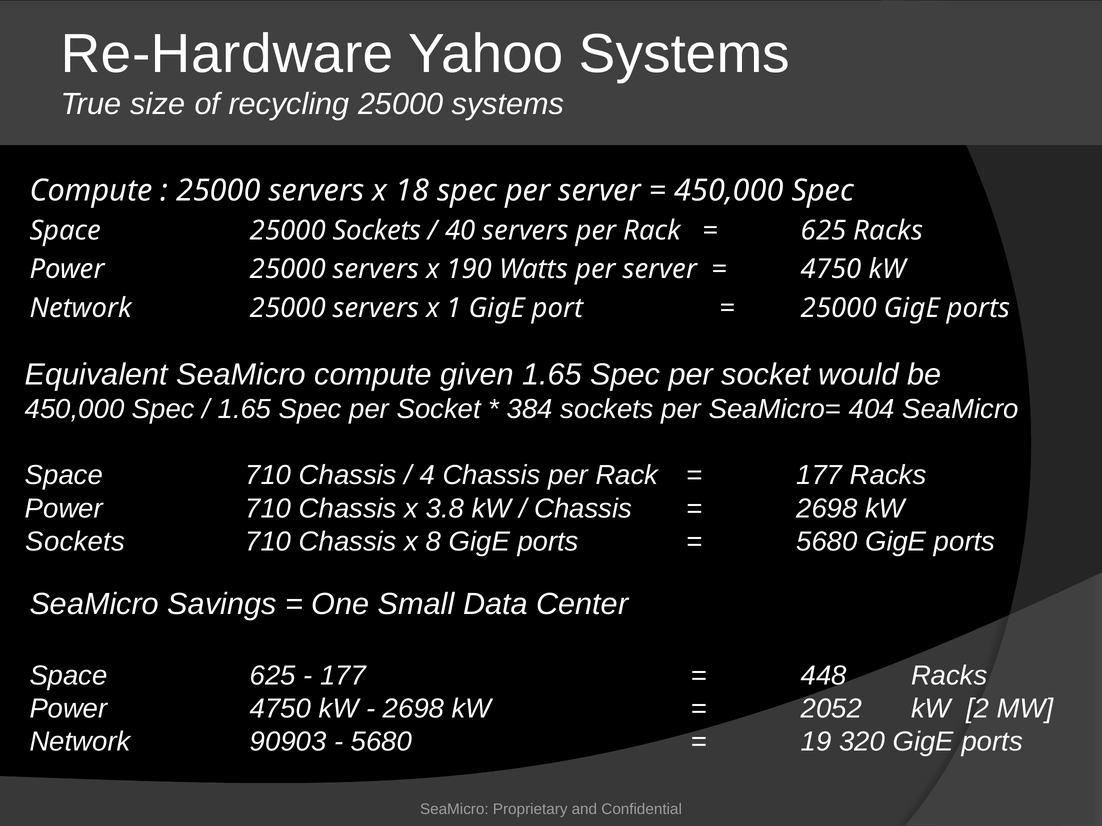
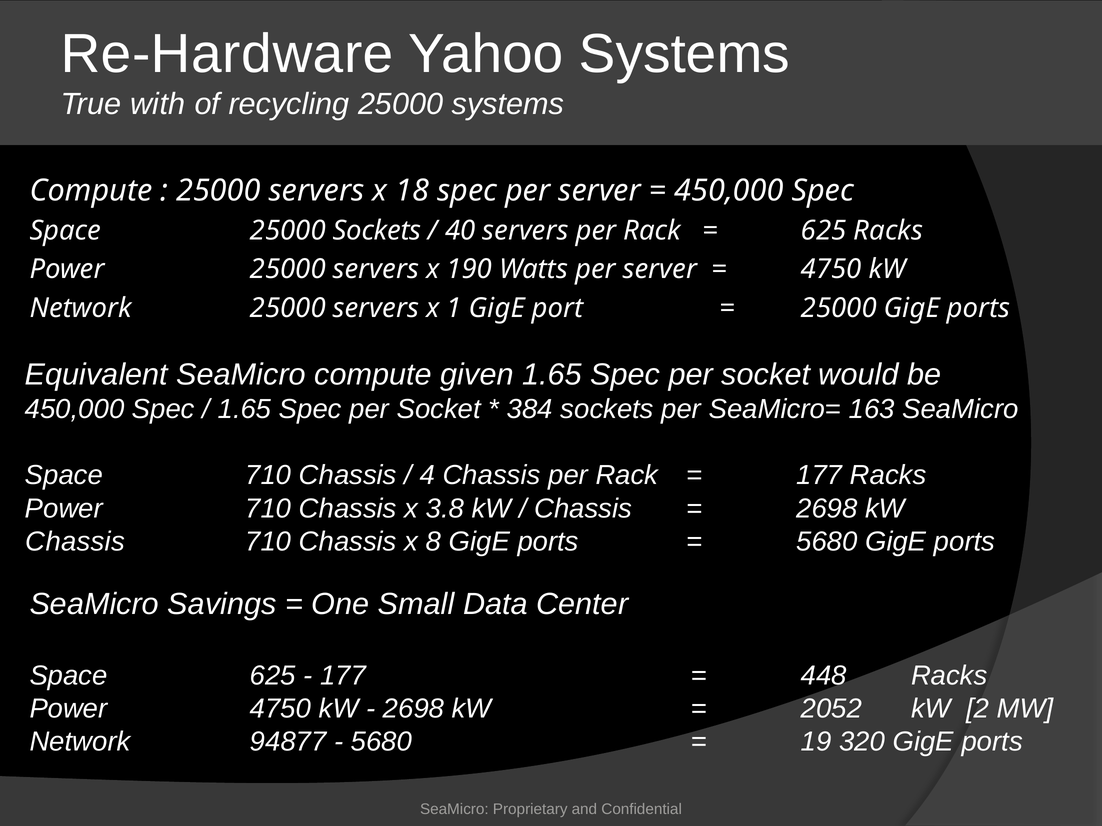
size: size -> with
404: 404 -> 163
Sockets at (75, 542): Sockets -> Chassis
90903: 90903 -> 94877
